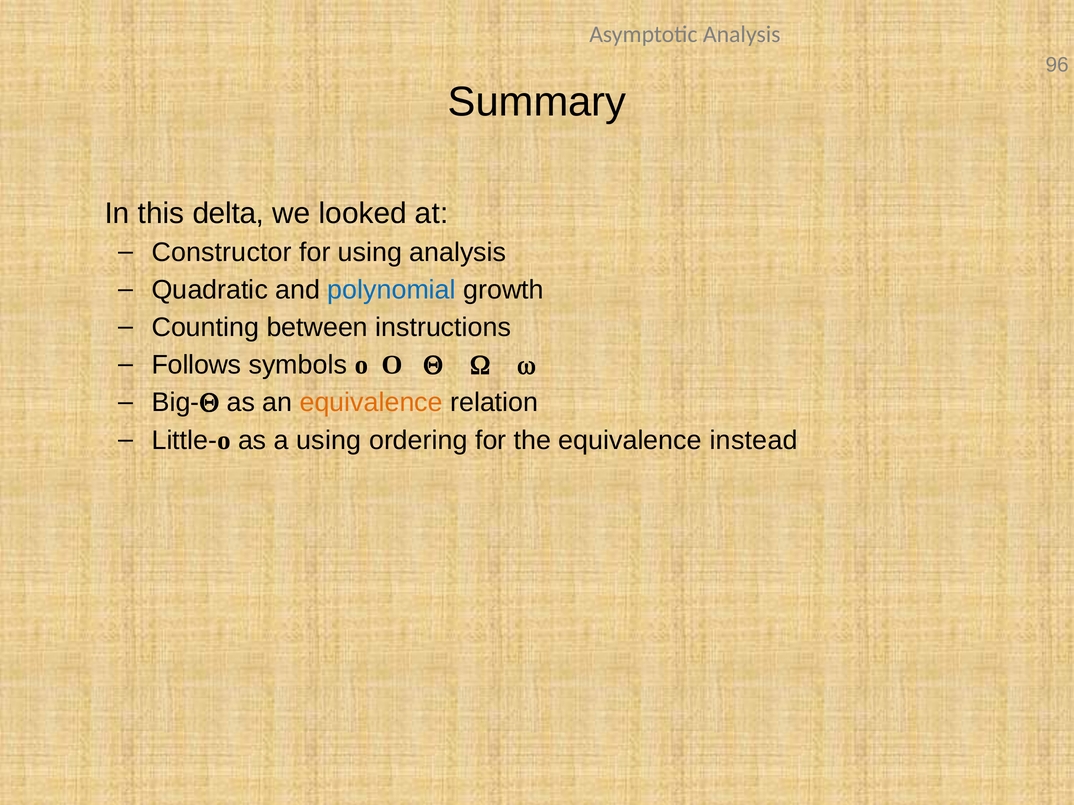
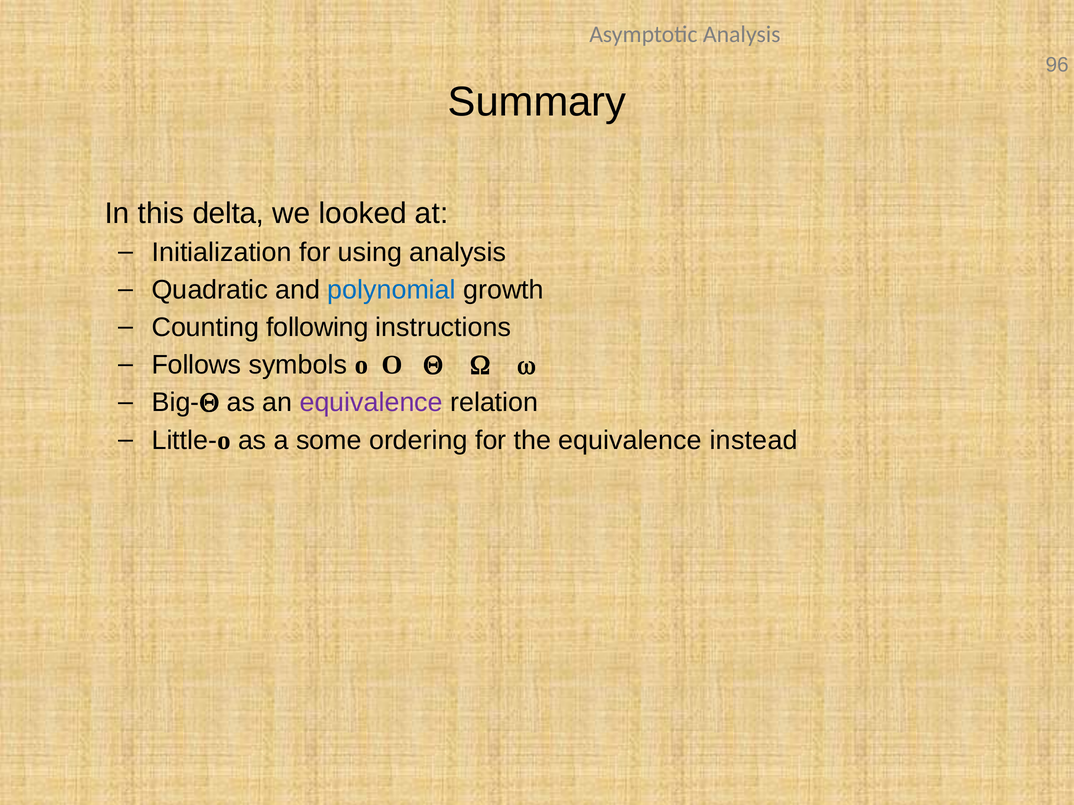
Constructor: Constructor -> Initialization
between: between -> following
equivalence at (371, 403) colour: orange -> purple
a using: using -> some
